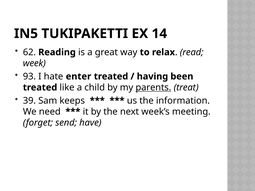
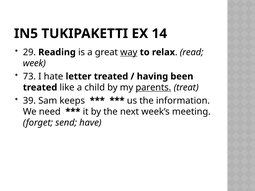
62: 62 -> 29
way underline: none -> present
93: 93 -> 73
enter: enter -> letter
